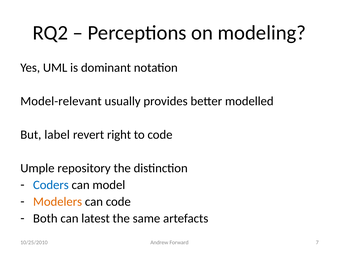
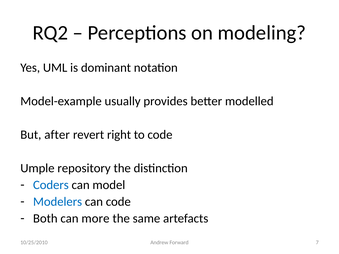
Model-relevant: Model-relevant -> Model-example
label: label -> after
Modelers colour: orange -> blue
latest: latest -> more
